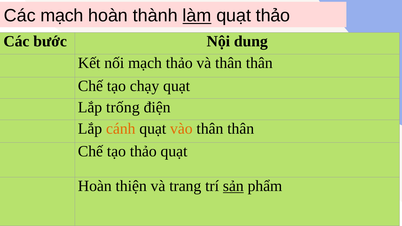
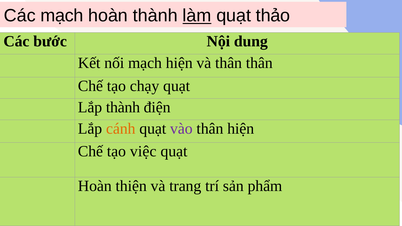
mạch thảo: thảo -> hiện
Lắp trống: trống -> thành
vào colour: orange -> purple
thân at (241, 129): thân -> hiện
tạo thảo: thảo -> việc
sản underline: present -> none
